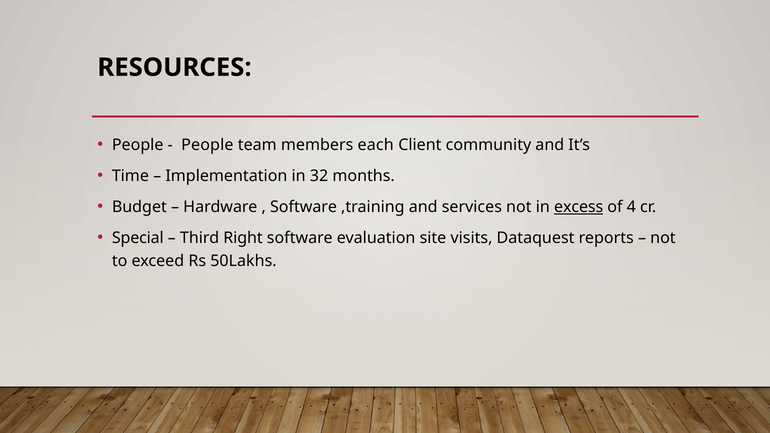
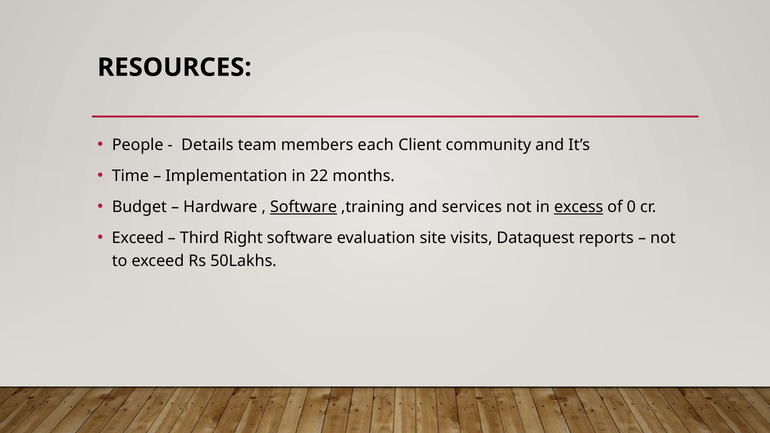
People at (207, 145): People -> Details
32: 32 -> 22
Software at (304, 207) underline: none -> present
4: 4 -> 0
Special at (138, 238): Special -> Exceed
